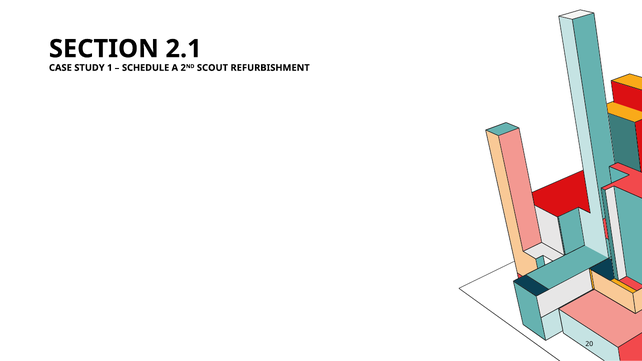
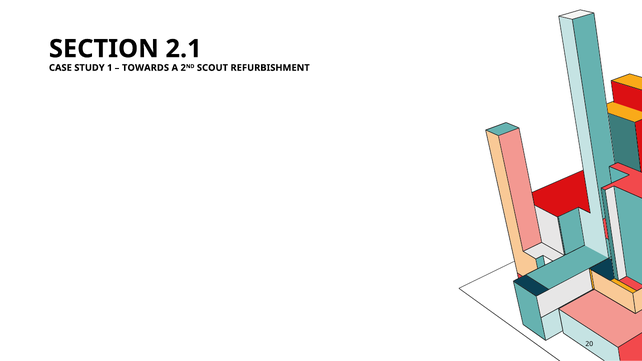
SCHEDULE: SCHEDULE -> TOWARDS
